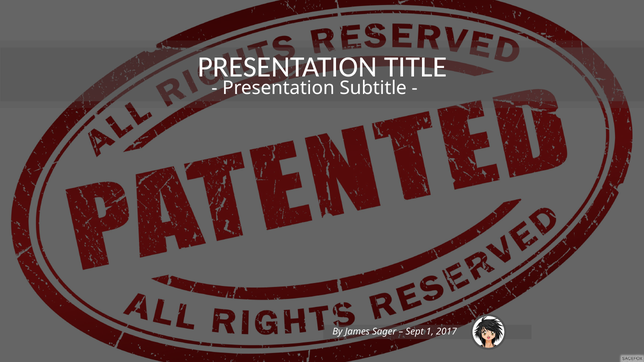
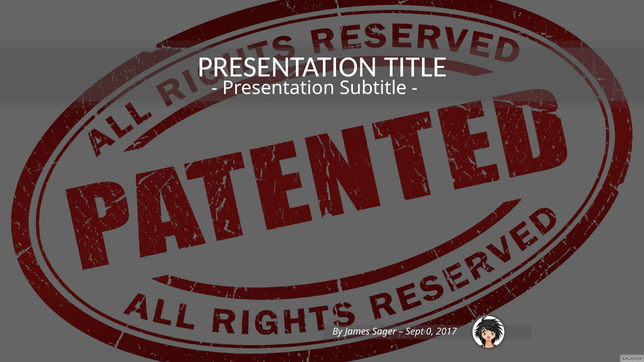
1: 1 -> 0
